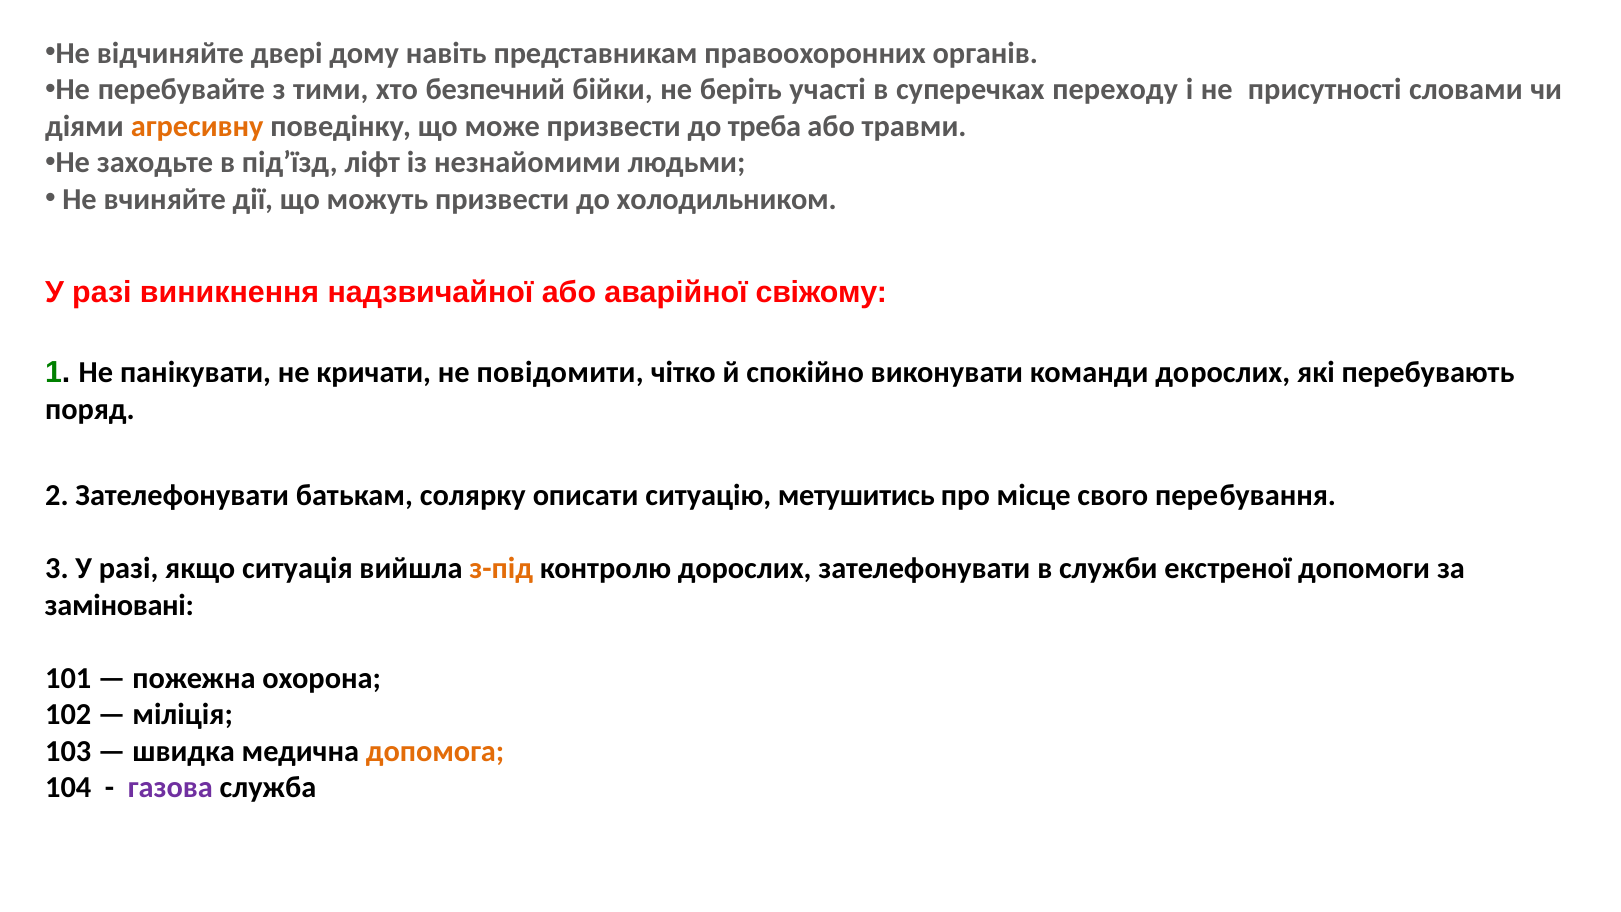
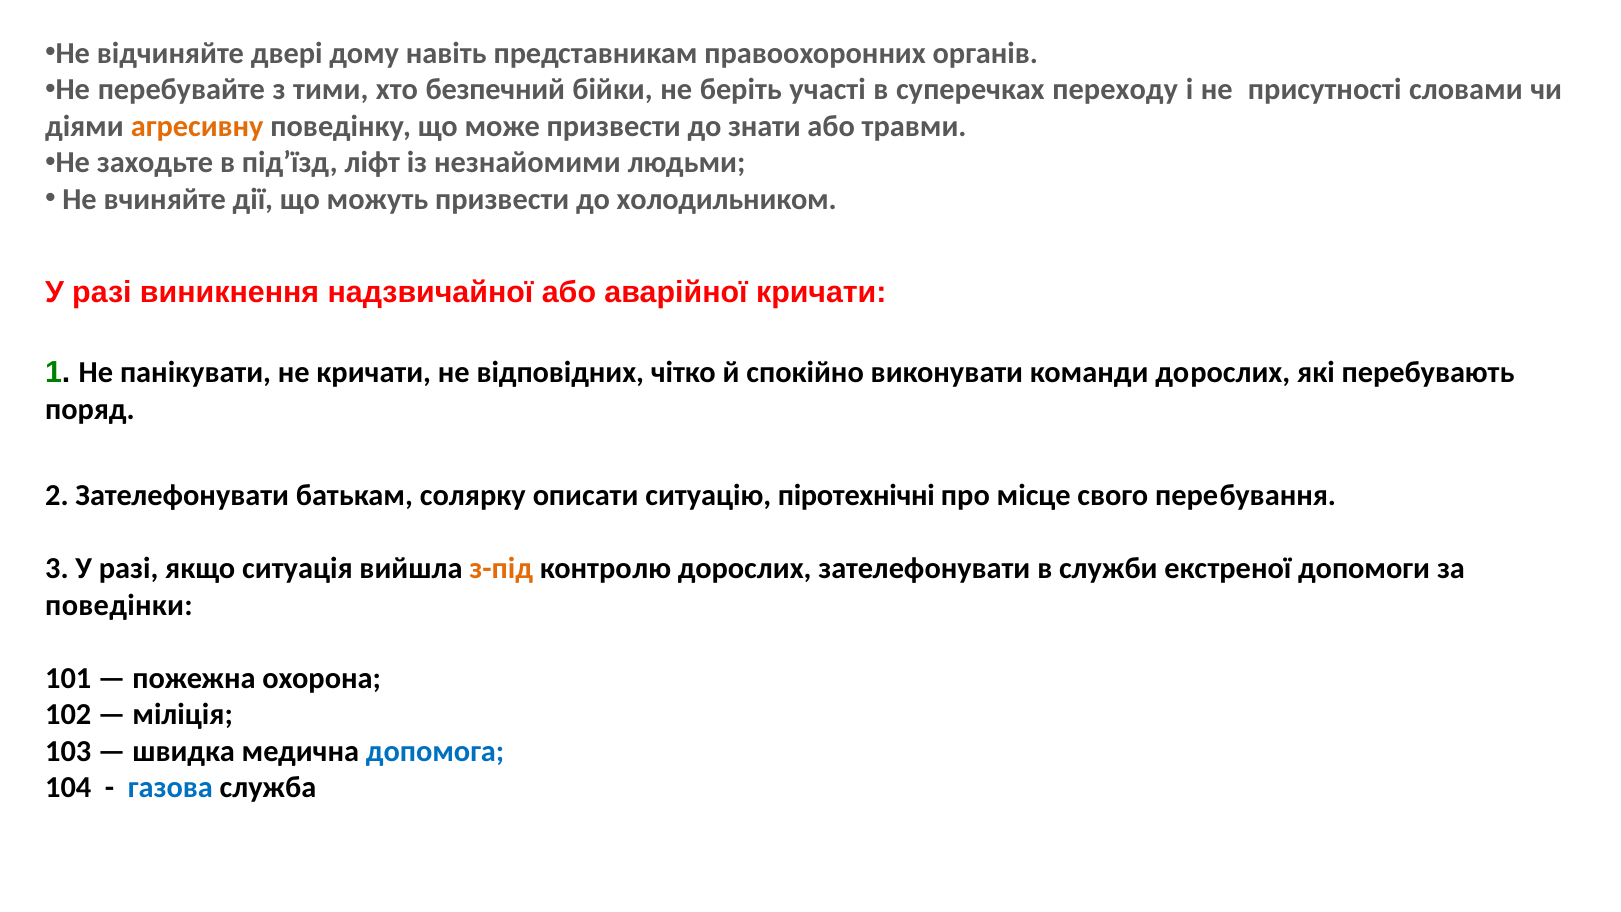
треба: треба -> знати
аварійної свіжому: свіжому -> кричати
повідомити: повідомити -> відповідних
метушитись: метушитись -> піротехнічні
заміновані: заміновані -> поведінки
допомога colour: orange -> blue
газова colour: purple -> blue
